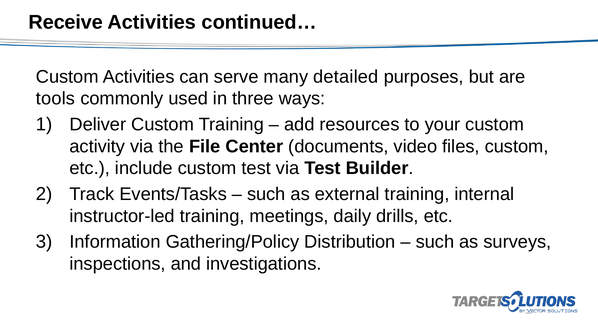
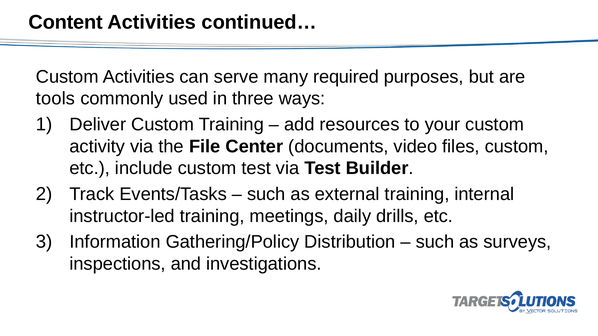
Receive: Receive -> Content
detailed: detailed -> required
